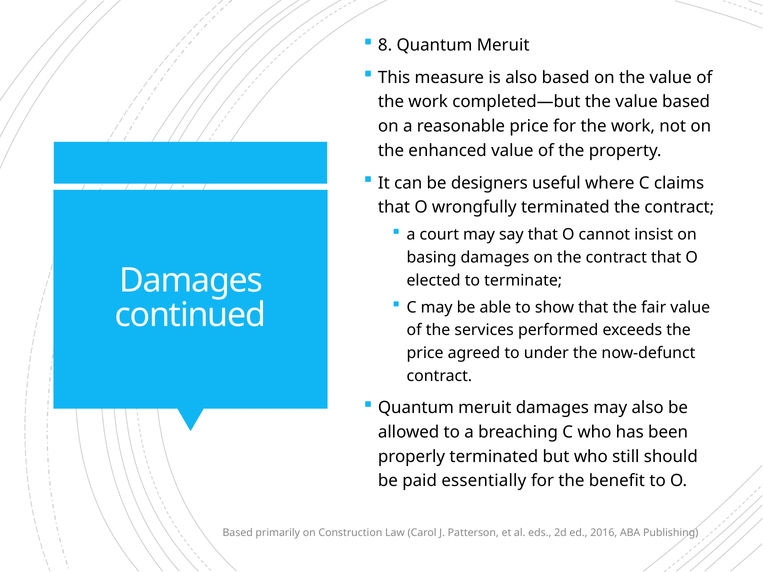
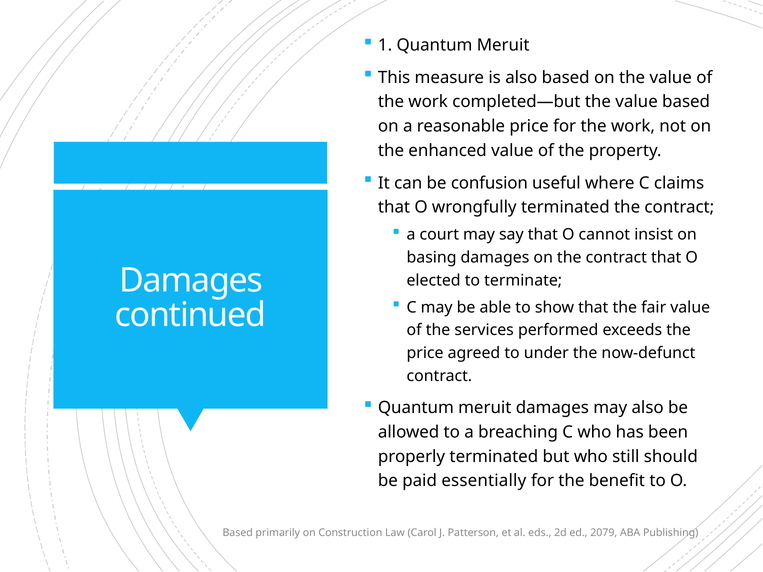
8: 8 -> 1
designers: designers -> confusion
2016: 2016 -> 2079
